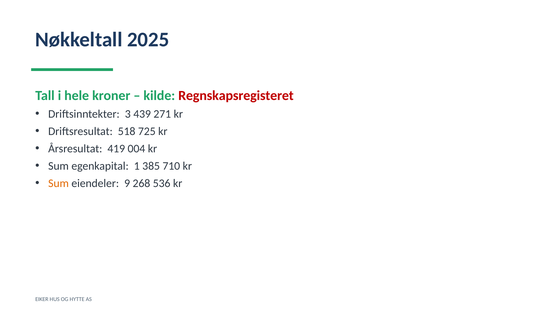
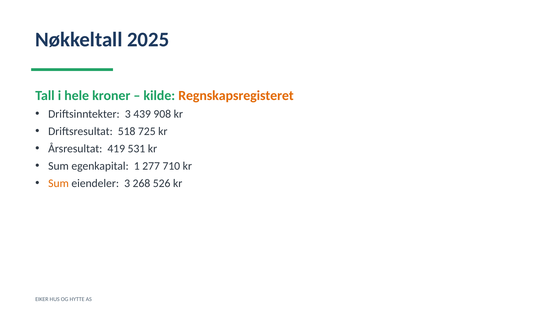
Regnskapsregisteret colour: red -> orange
271: 271 -> 908
004: 004 -> 531
385: 385 -> 277
eiendeler 9: 9 -> 3
536: 536 -> 526
